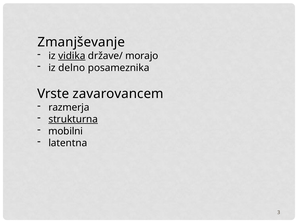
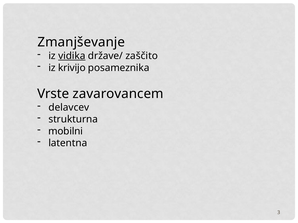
morajo: morajo -> zaščito
delno: delno -> krivijo
razmerja: razmerja -> delavcev
strukturna underline: present -> none
